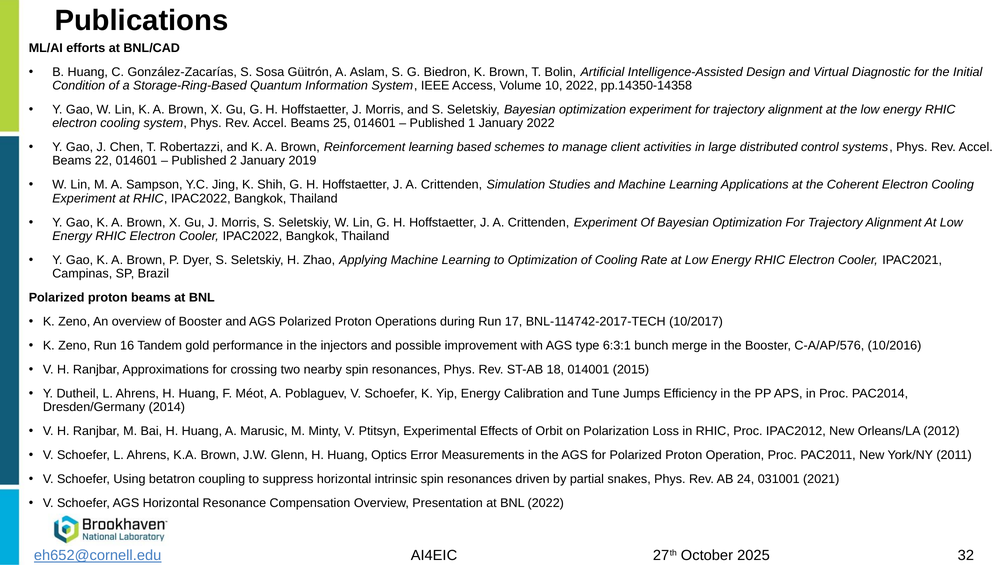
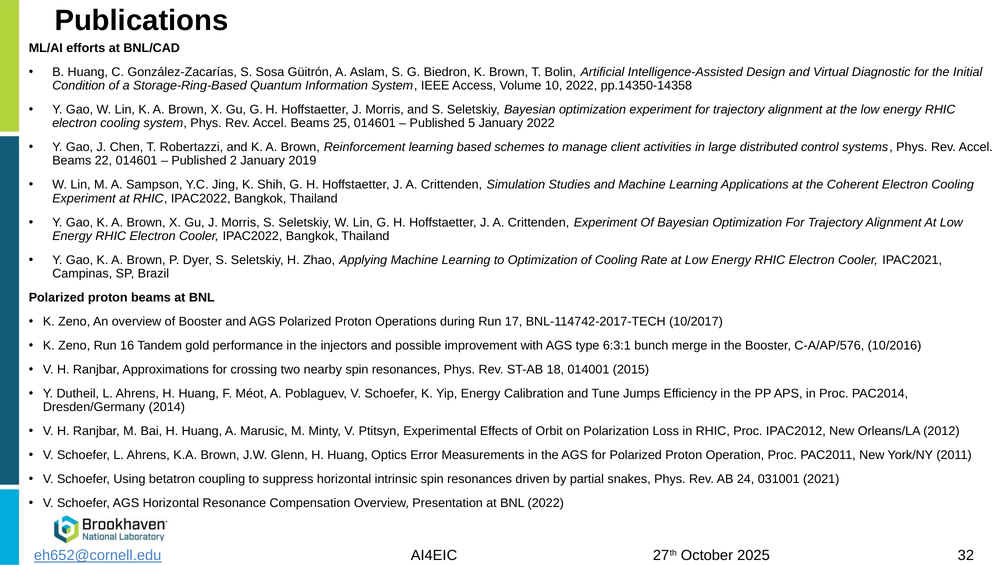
1: 1 -> 5
